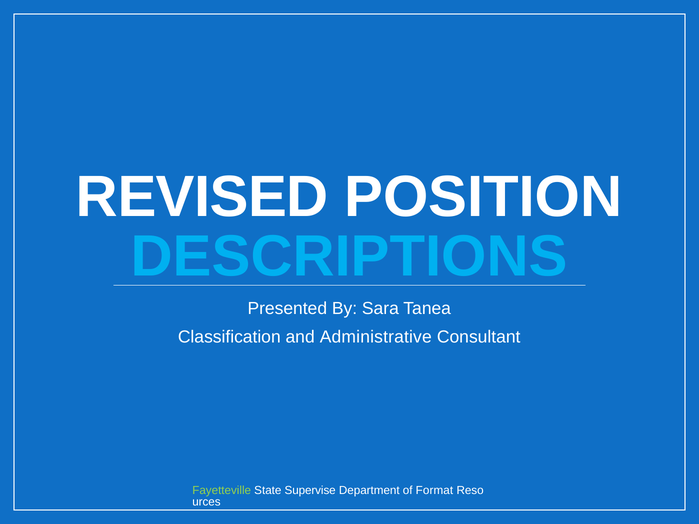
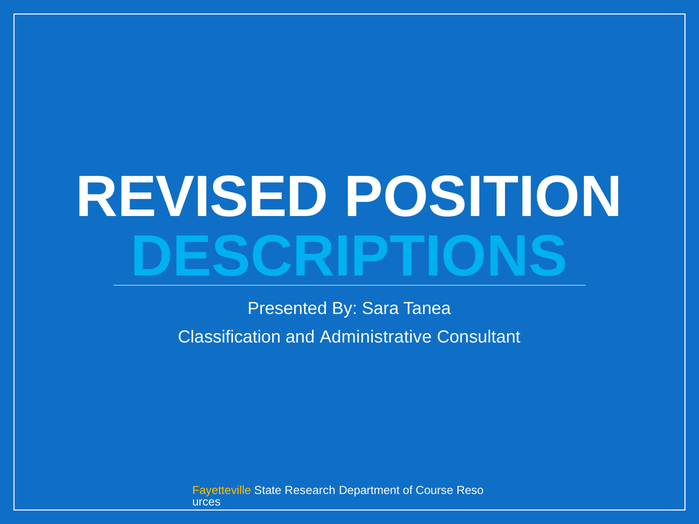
Fayetteville colour: light green -> yellow
Supervise: Supervise -> Research
Format: Format -> Course
